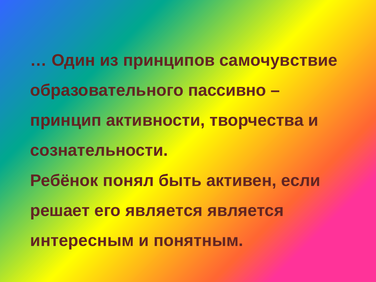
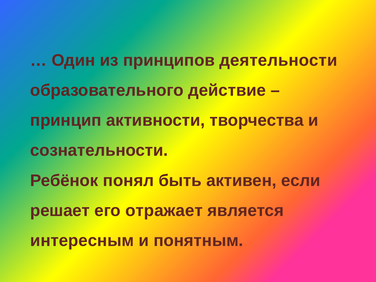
самочувствие: самочувствие -> деятельности
пассивно: пассивно -> действие
его является: является -> отражает
